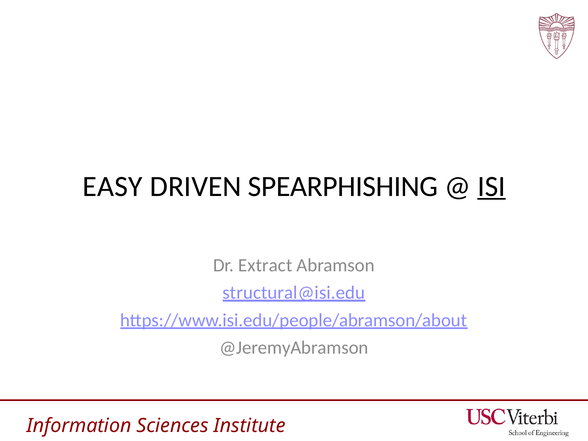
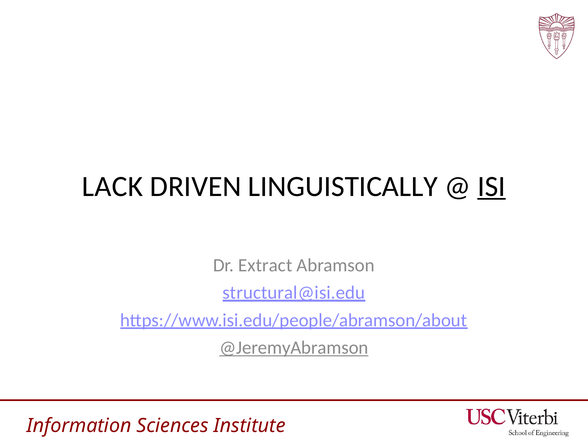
EASY: EASY -> LACK
SPEARPHISHING: SPEARPHISHING -> LINGUISTICALLY
@JeremyAbramson underline: none -> present
